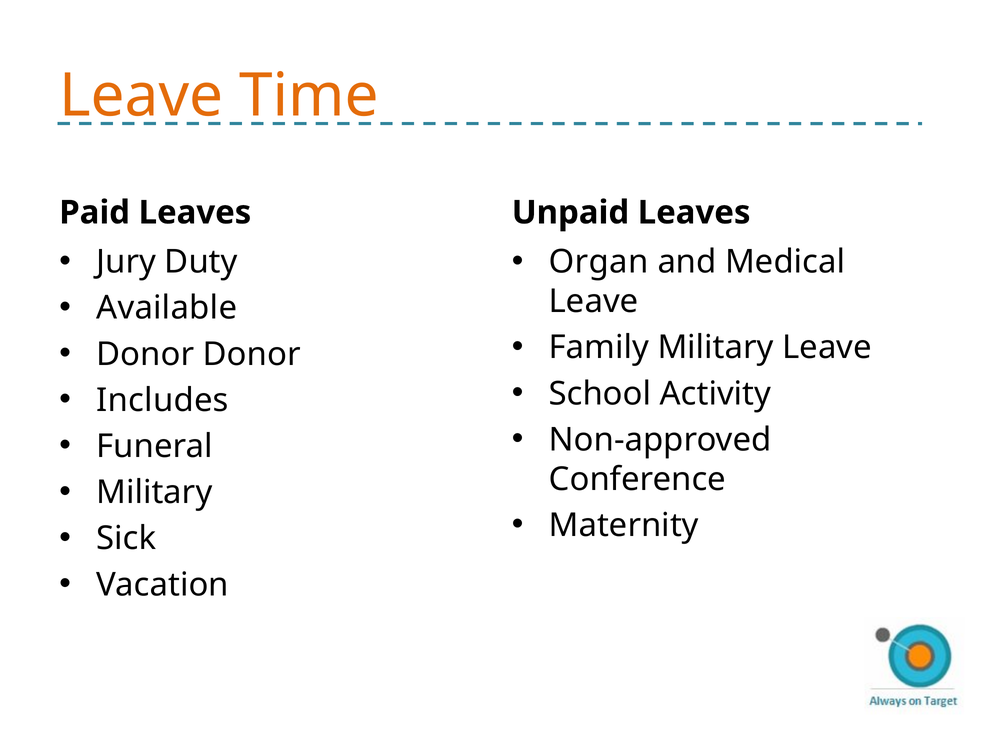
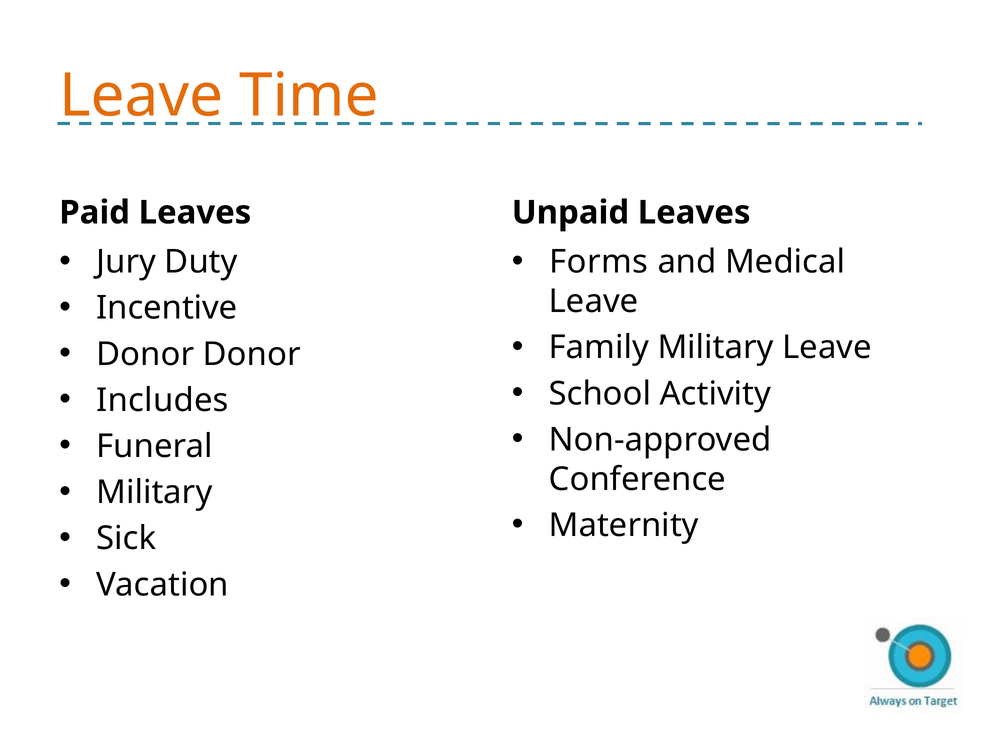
Organ: Organ -> Forms
Available: Available -> Incentive
